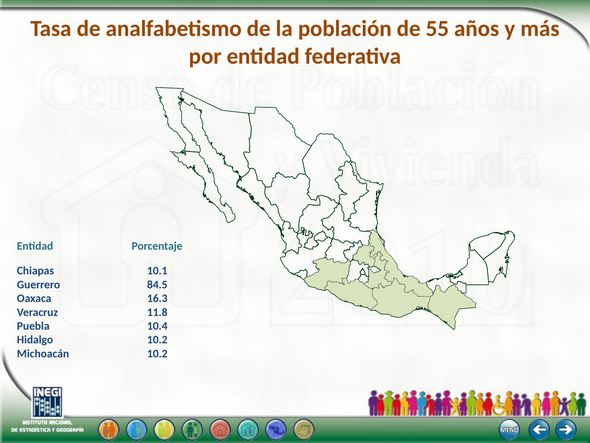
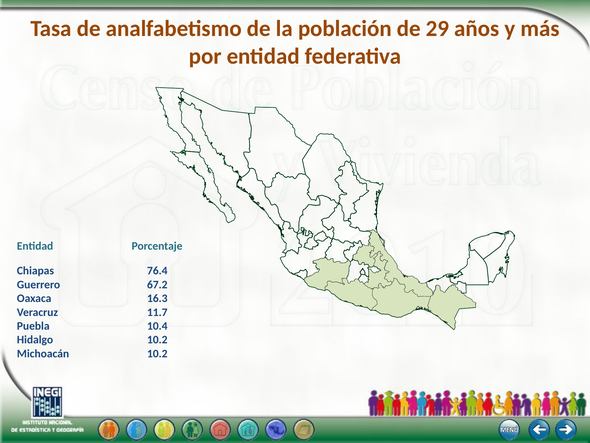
55: 55 -> 29
10.1: 10.1 -> 76.4
84.5: 84.5 -> 67.2
11.8: 11.8 -> 11.7
